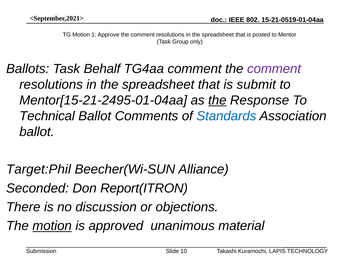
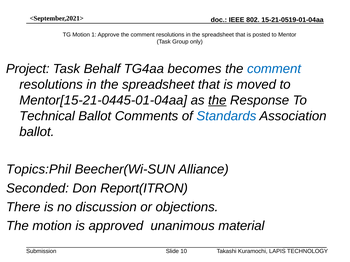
Ballots: Ballots -> Project
TG4aa comment: comment -> becomes
comment at (274, 69) colour: purple -> blue
submit: submit -> moved
Mentor[15-21-2495-01-04aa: Mentor[15-21-2495-01-04aa -> Mentor[15-21-0445-01-04aa
Target:Phil: Target:Phil -> Topics:Phil
motion at (52, 226) underline: present -> none
